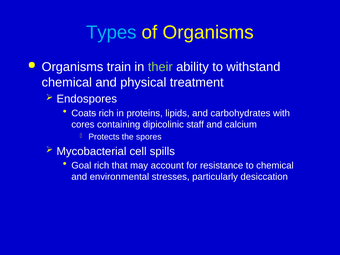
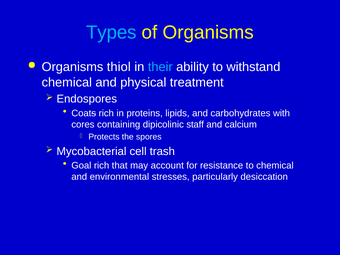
train: train -> thiol
their colour: light green -> light blue
spills: spills -> trash
